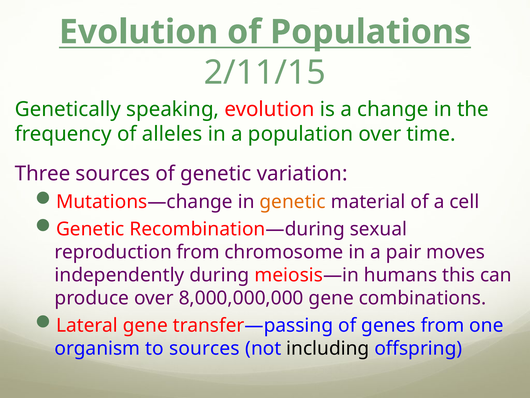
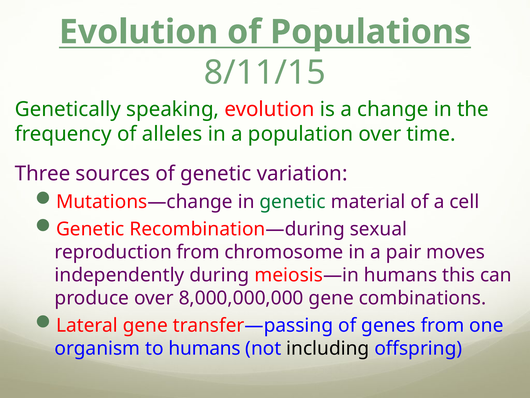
2/11/15: 2/11/15 -> 8/11/15
genetic at (293, 202) colour: orange -> green
to sources: sources -> humans
